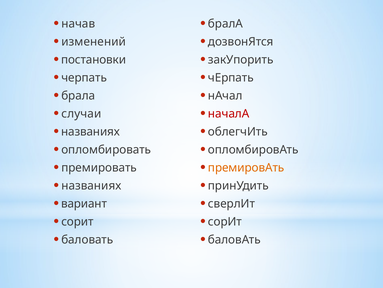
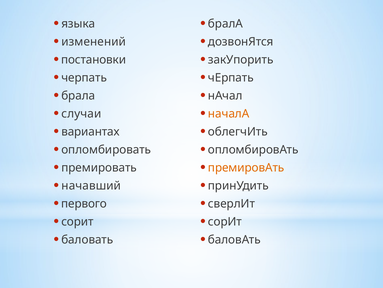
начав: начав -> языка
началА colour: red -> orange
названиях at (90, 131): названиях -> вариантах
названиях at (91, 185): названиях -> начавший
вариант: вариант -> первого
